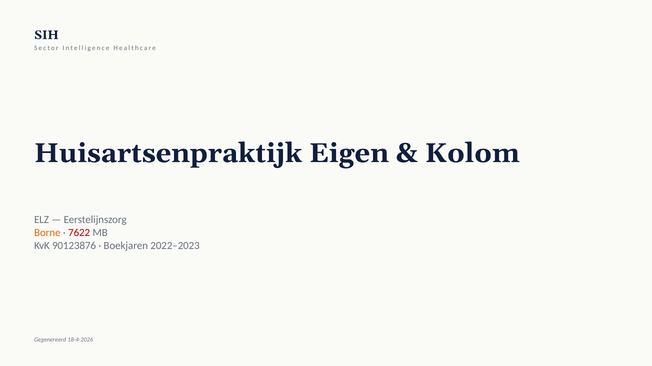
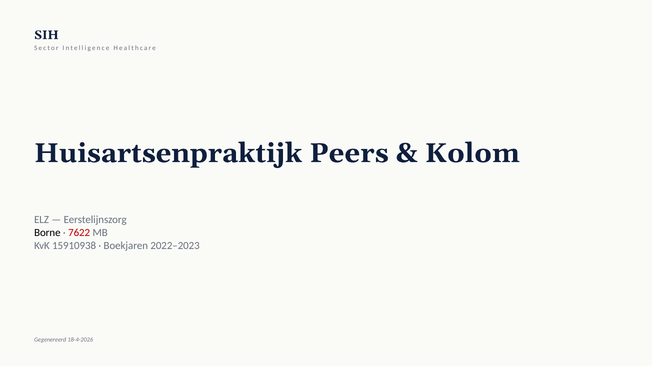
Eigen: Eigen -> Peers
Borne colour: orange -> black
90123876: 90123876 -> 15910938
